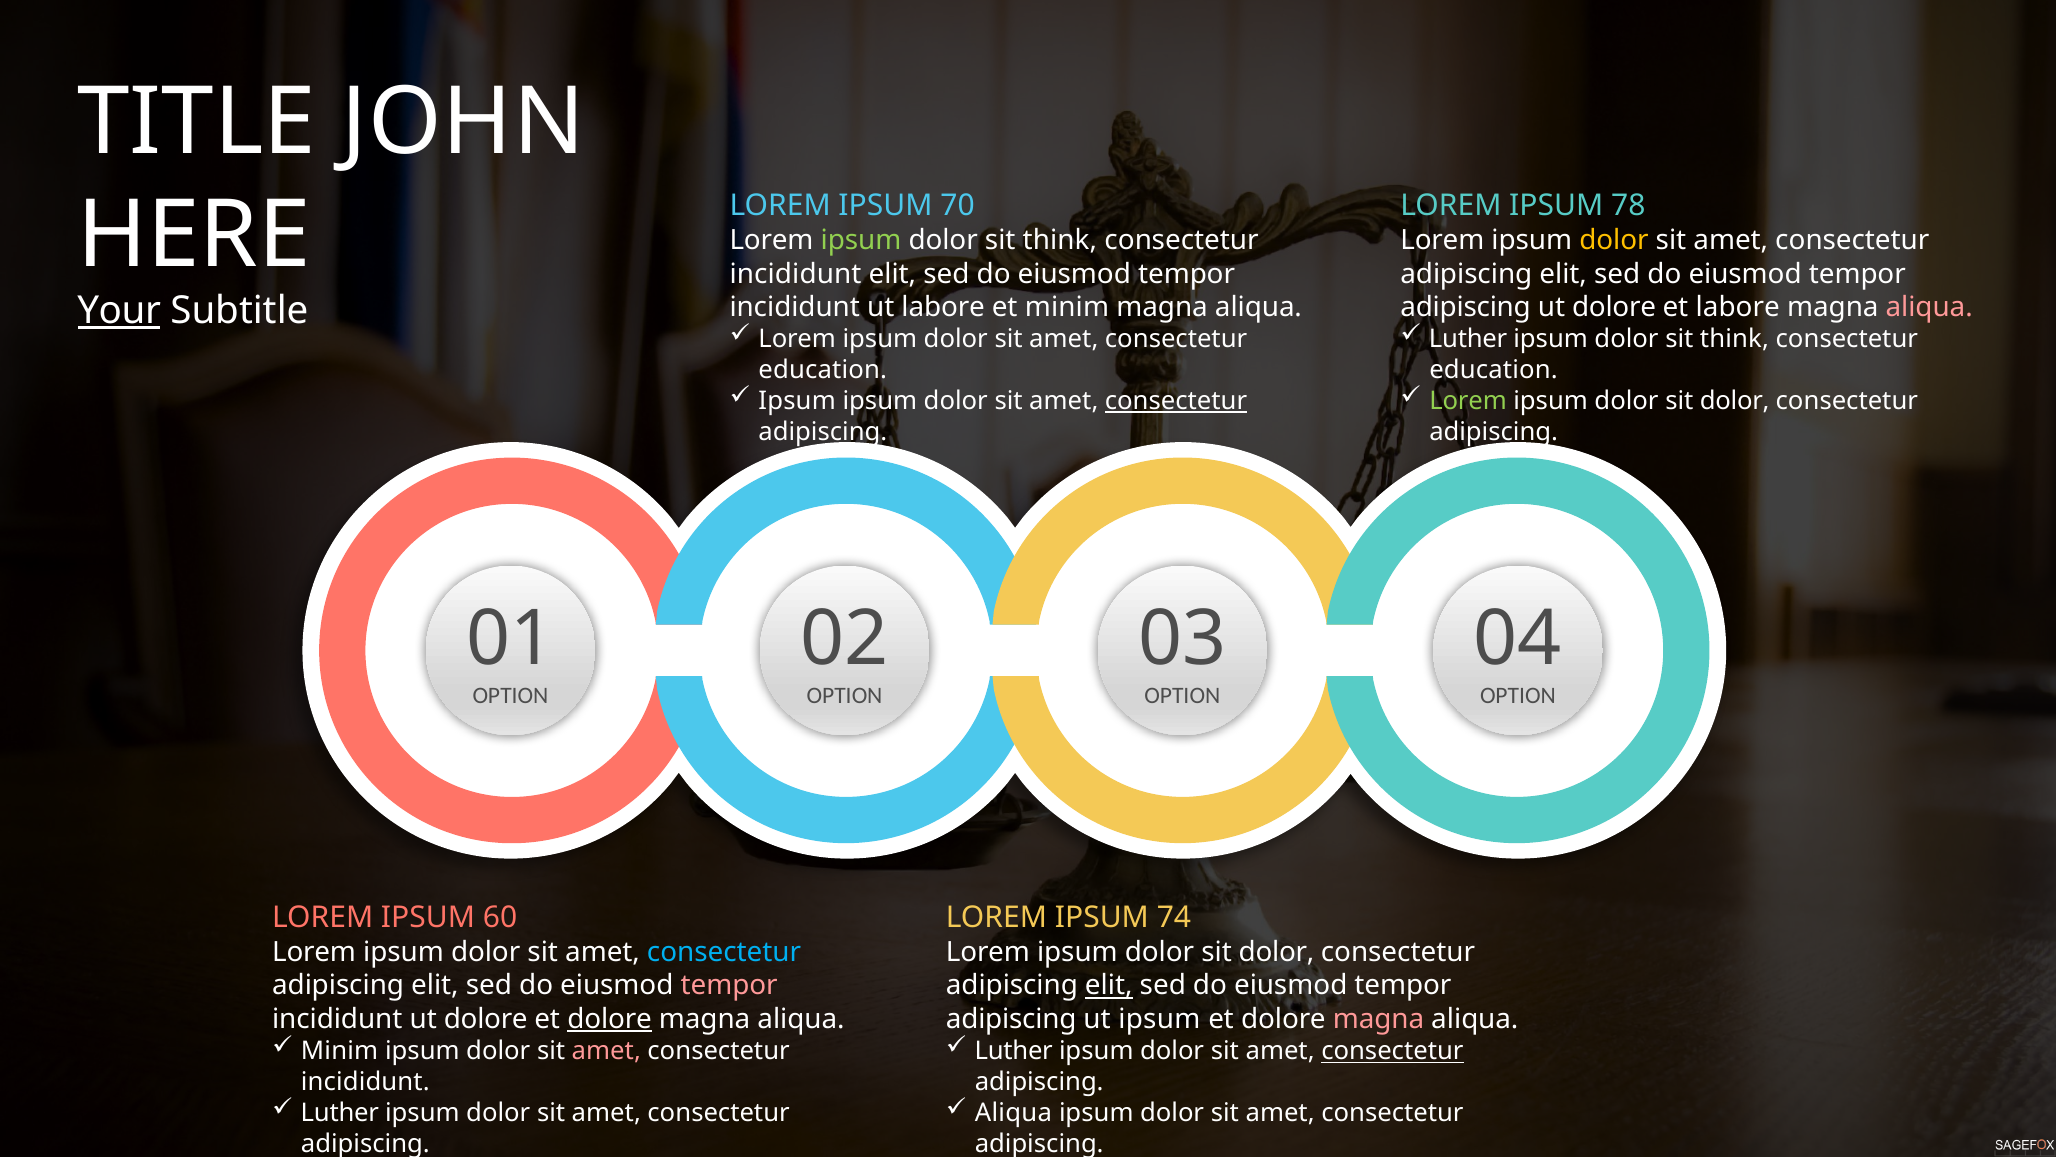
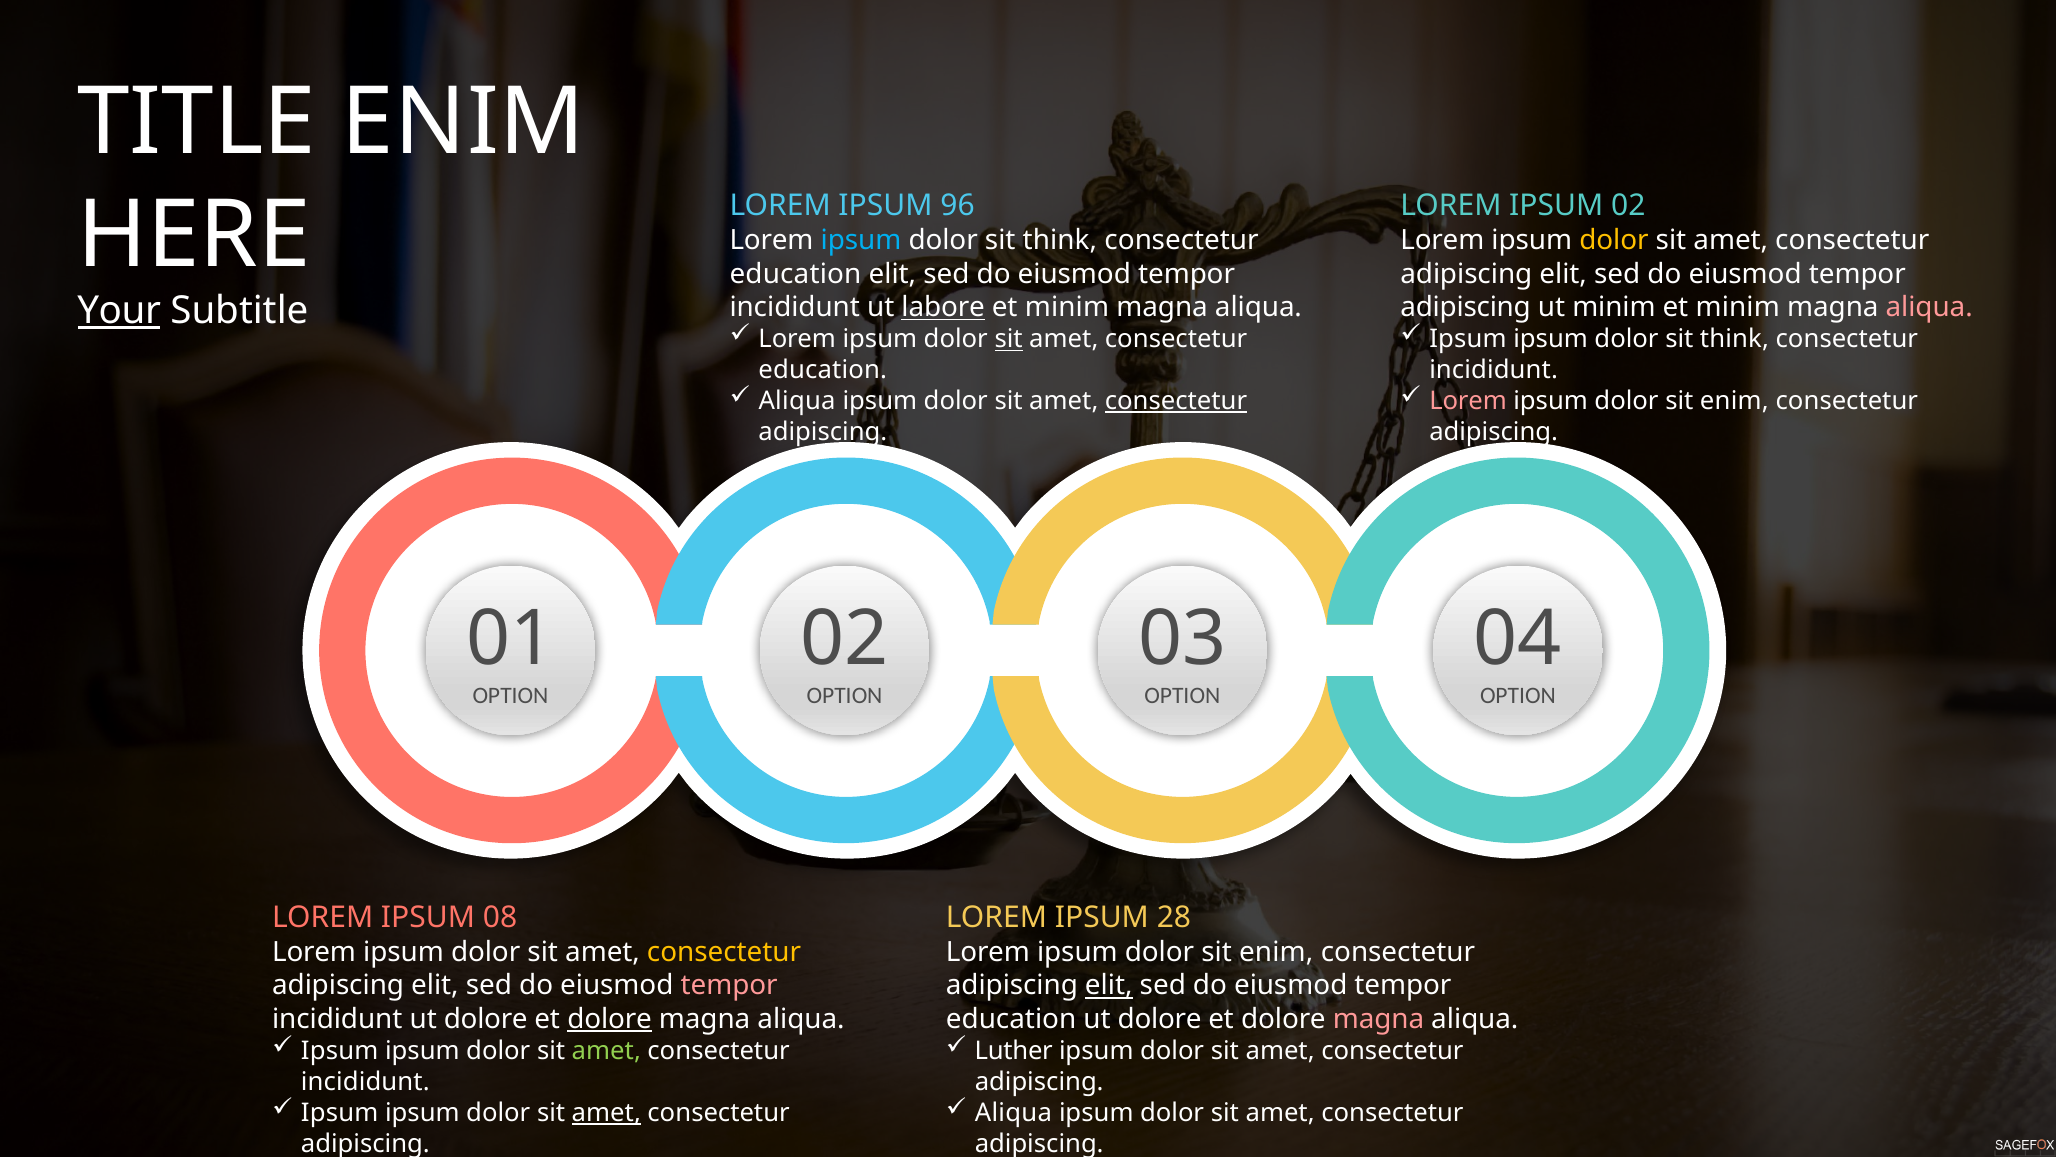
TITLE JOHN: JOHN -> ENIM
70: 70 -> 96
IPSUM 78: 78 -> 02
ipsum at (861, 240) colour: light green -> light blue
incididunt at (796, 274): incididunt -> education
labore at (943, 307) underline: none -> present
dolore at (1614, 307): dolore -> minim
labore at (1738, 307): labore -> minim
sit at (1009, 339) underline: none -> present
Luther at (1468, 339): Luther -> Ipsum
education at (1494, 370): education -> incididunt
Ipsum at (797, 401): Ipsum -> Aliqua
Lorem at (1468, 401) colour: light green -> pink
dolor at (1735, 401): dolor -> enim
60: 60 -> 08
74: 74 -> 28
consectetur at (724, 952) colour: light blue -> yellow
dolor at (1276, 952): dolor -> enim
adipiscing at (1011, 1019): adipiscing -> education
ipsum at (1159, 1019): ipsum -> dolore
Minim at (340, 1051): Minim -> Ipsum
amet at (606, 1051) colour: pink -> light green
consectetur at (1392, 1051) underline: present -> none
Luther at (340, 1112): Luther -> Ipsum
amet at (606, 1112) underline: none -> present
